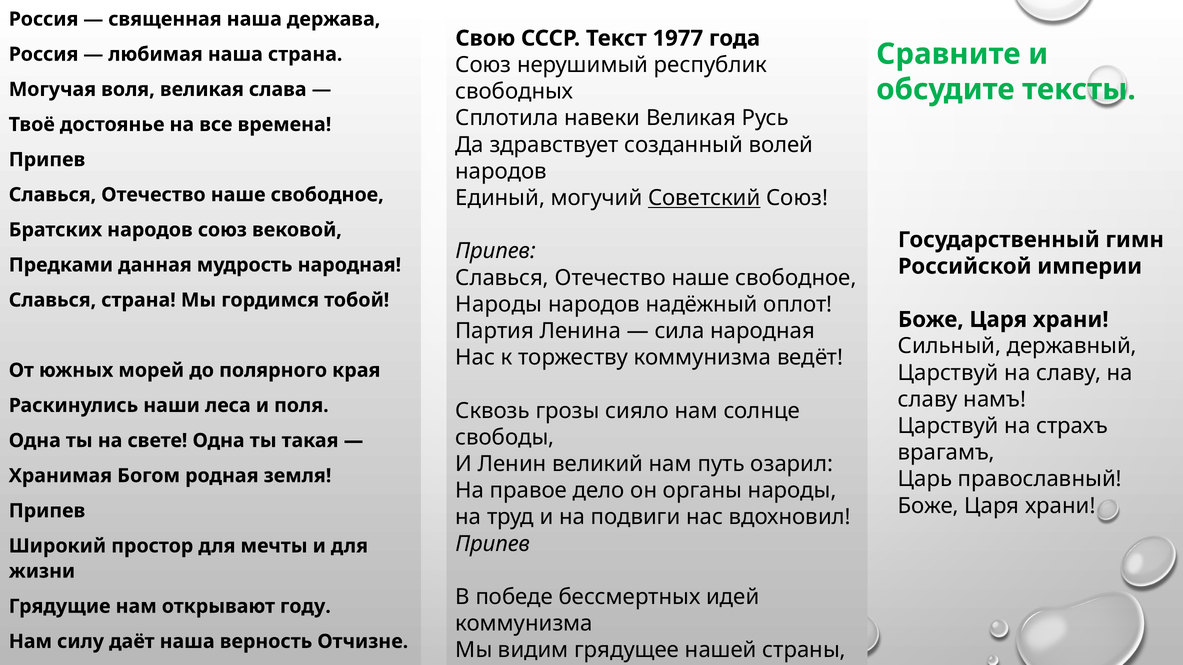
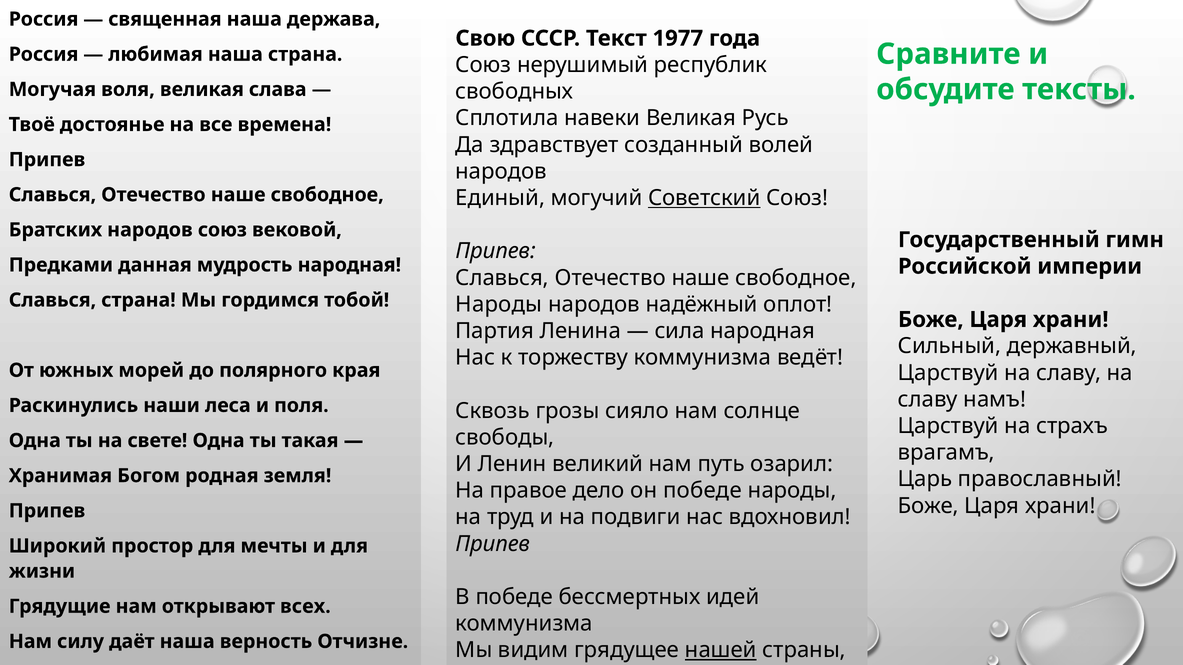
он органы: органы -> победе
году: году -> всех
нашей underline: none -> present
